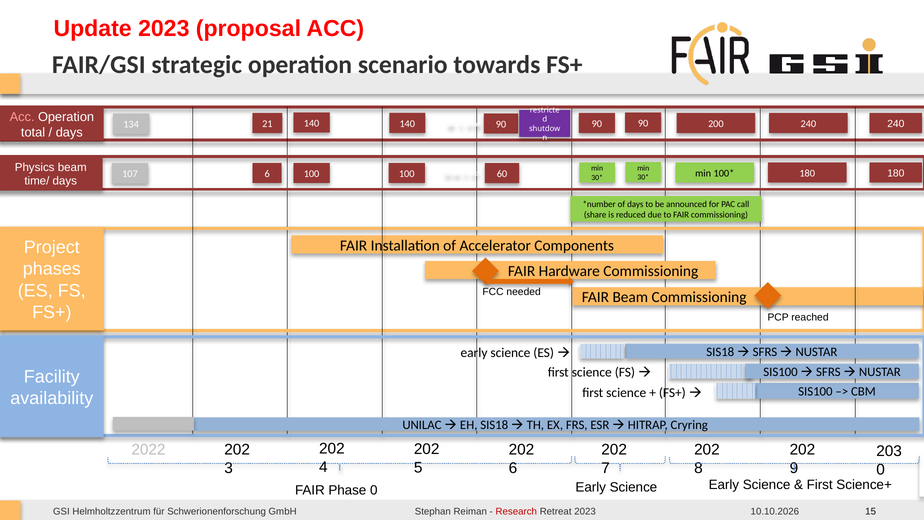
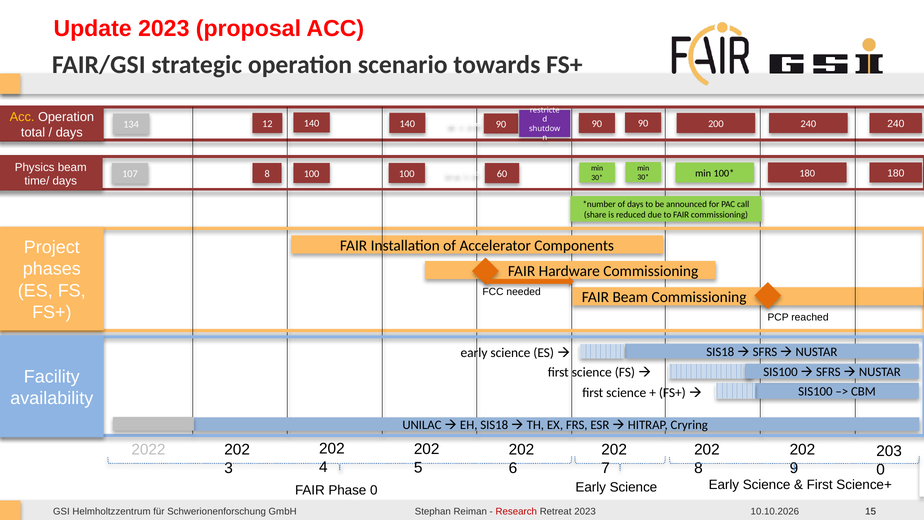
Acc at (22, 117) colour: pink -> yellow
21: 21 -> 12
107 6: 6 -> 8
